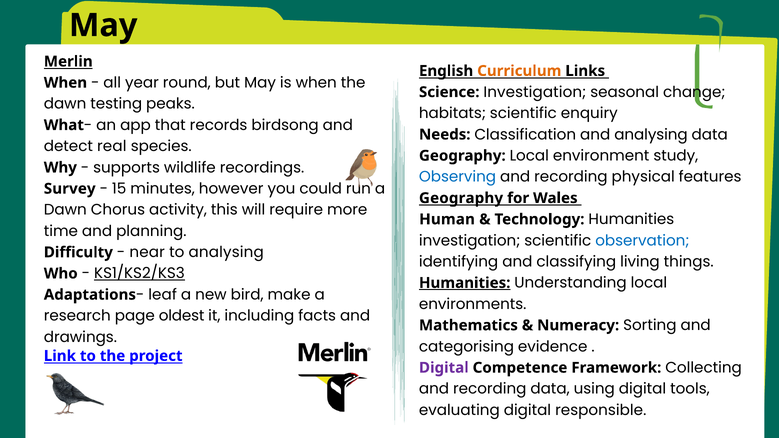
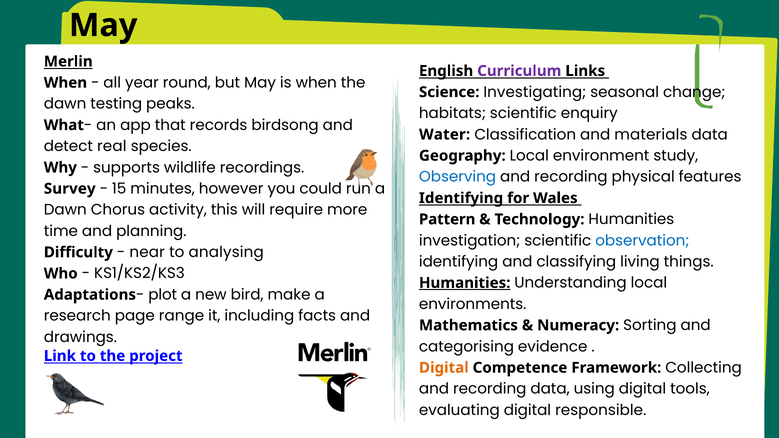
Curriculum colour: orange -> purple
Science Investigation: Investigation -> Investigating
Needs: Needs -> Water
and analysing: analysing -> materials
Geography at (461, 198): Geography -> Identifying
Human: Human -> Pattern
KS1/KS2/KS3 underline: present -> none
leaf: leaf -> plot
oldest: oldest -> range
Digital at (444, 368) colour: purple -> orange
